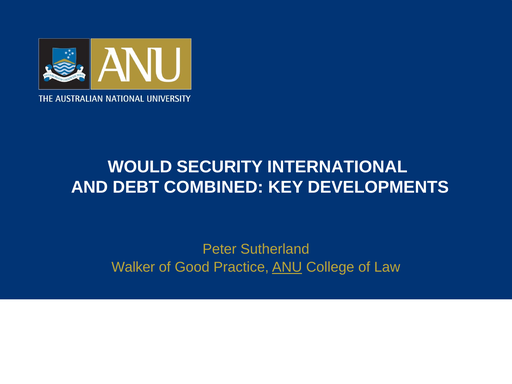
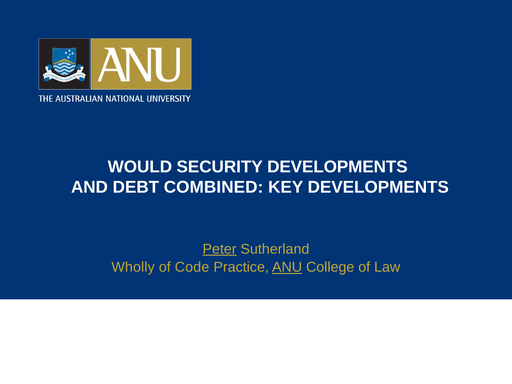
SECURITY INTERNATIONAL: INTERNATIONAL -> DEVELOPMENTS
Peter underline: none -> present
Walker: Walker -> Wholly
Good: Good -> Code
